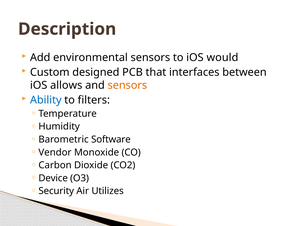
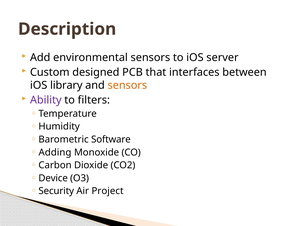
would: would -> server
allows: allows -> library
Ability colour: blue -> purple
Vendor: Vendor -> Adding
Utilizes: Utilizes -> Project
